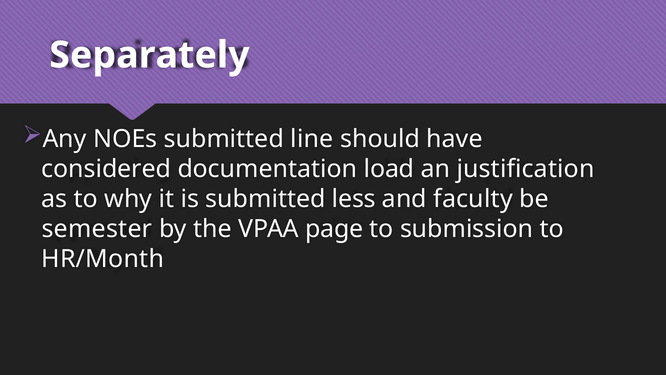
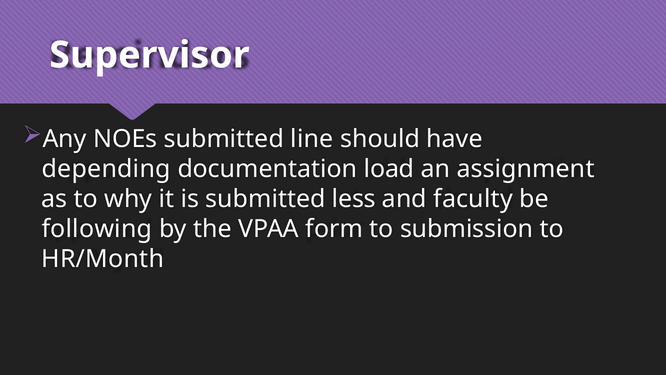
Separately: Separately -> Supervisor
considered: considered -> depending
justification: justification -> assignment
semester: semester -> following
page: page -> form
